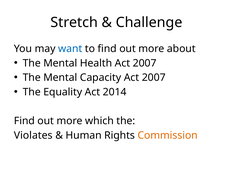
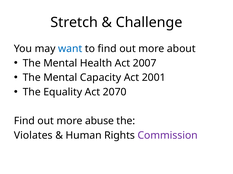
Capacity Act 2007: 2007 -> 2001
2014: 2014 -> 2070
which: which -> abuse
Commission colour: orange -> purple
